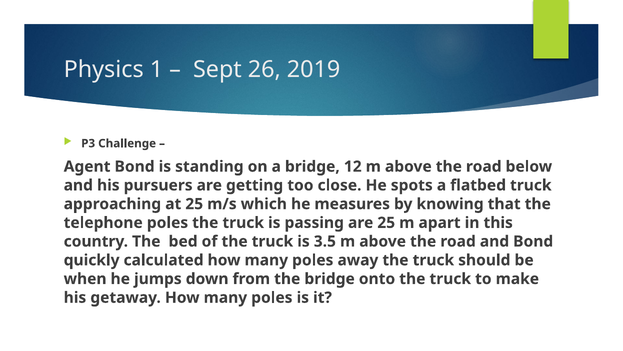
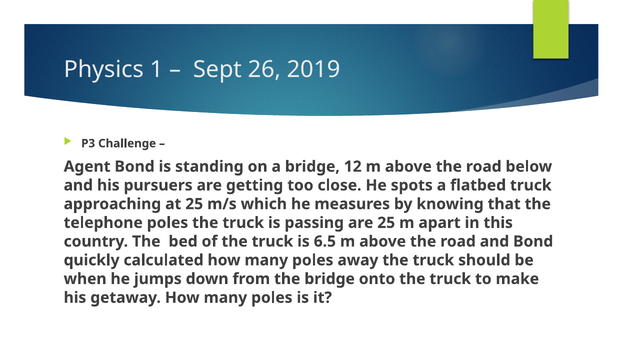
3.5: 3.5 -> 6.5
